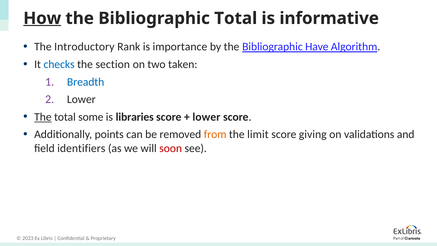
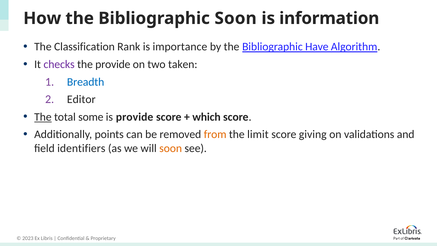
How underline: present -> none
Bibliographic Total: Total -> Soon
informative: informative -> information
Introductory: Introductory -> Classification
checks colour: blue -> purple
the section: section -> provide
Lower at (81, 99): Lower -> Editor
is libraries: libraries -> provide
lower at (206, 117): lower -> which
soon at (171, 148) colour: red -> orange
